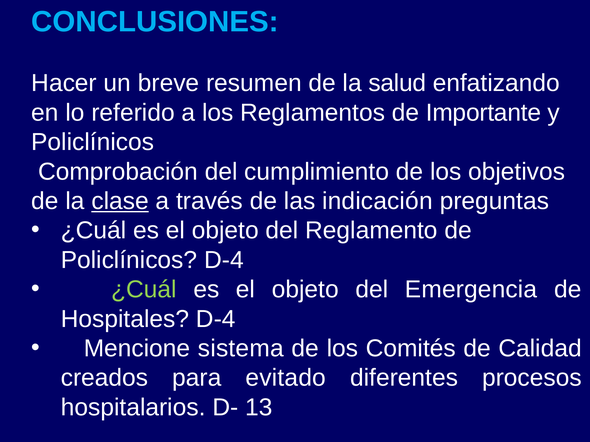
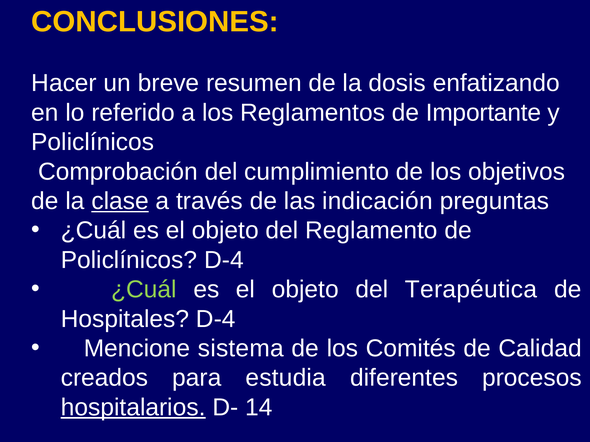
CONCLUSIONES colour: light blue -> yellow
salud: salud -> dosis
Emergencia: Emergencia -> Terapéutica
evitado: evitado -> estudia
hospitalarios underline: none -> present
13: 13 -> 14
